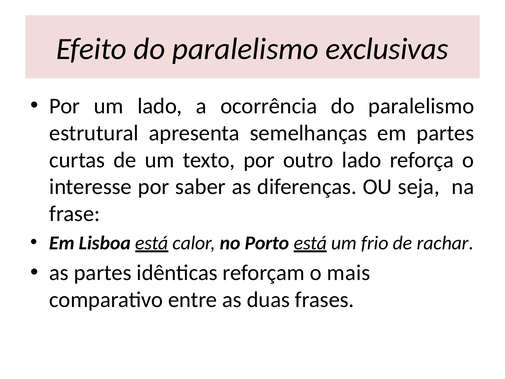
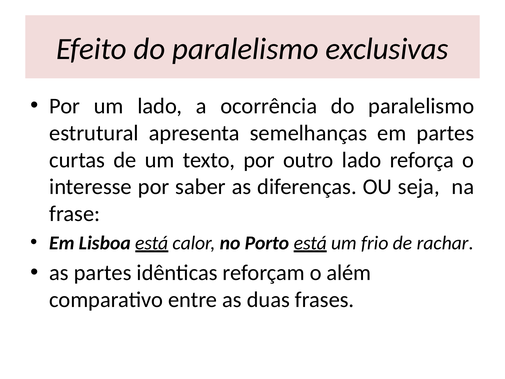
mais: mais -> além
